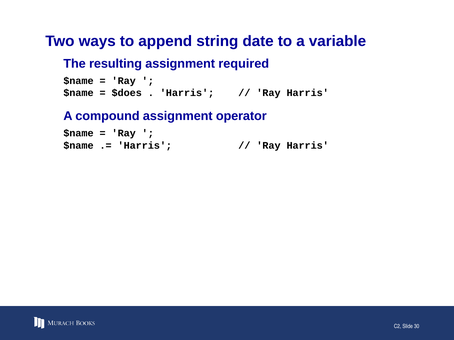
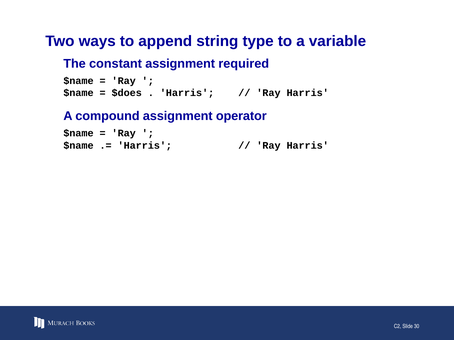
date: date -> type
resulting: resulting -> constant
